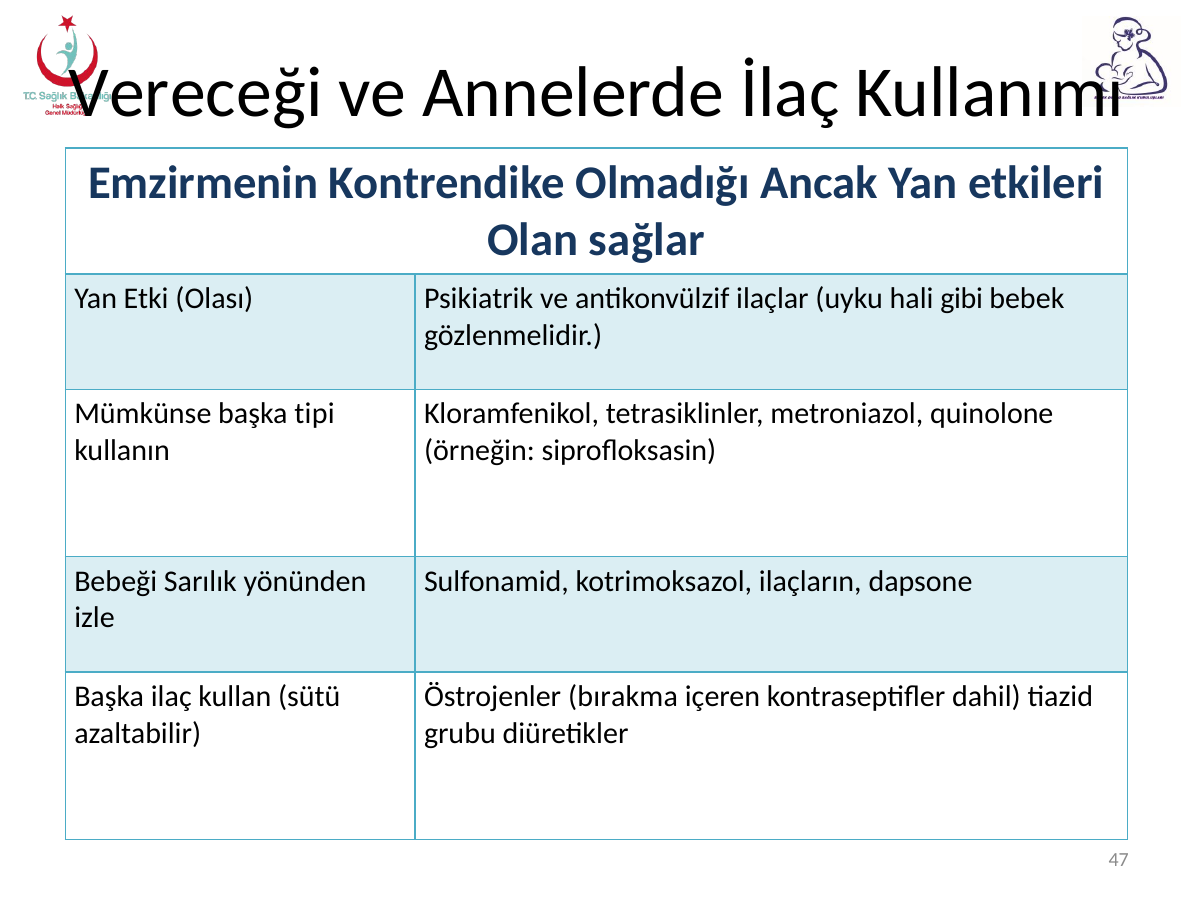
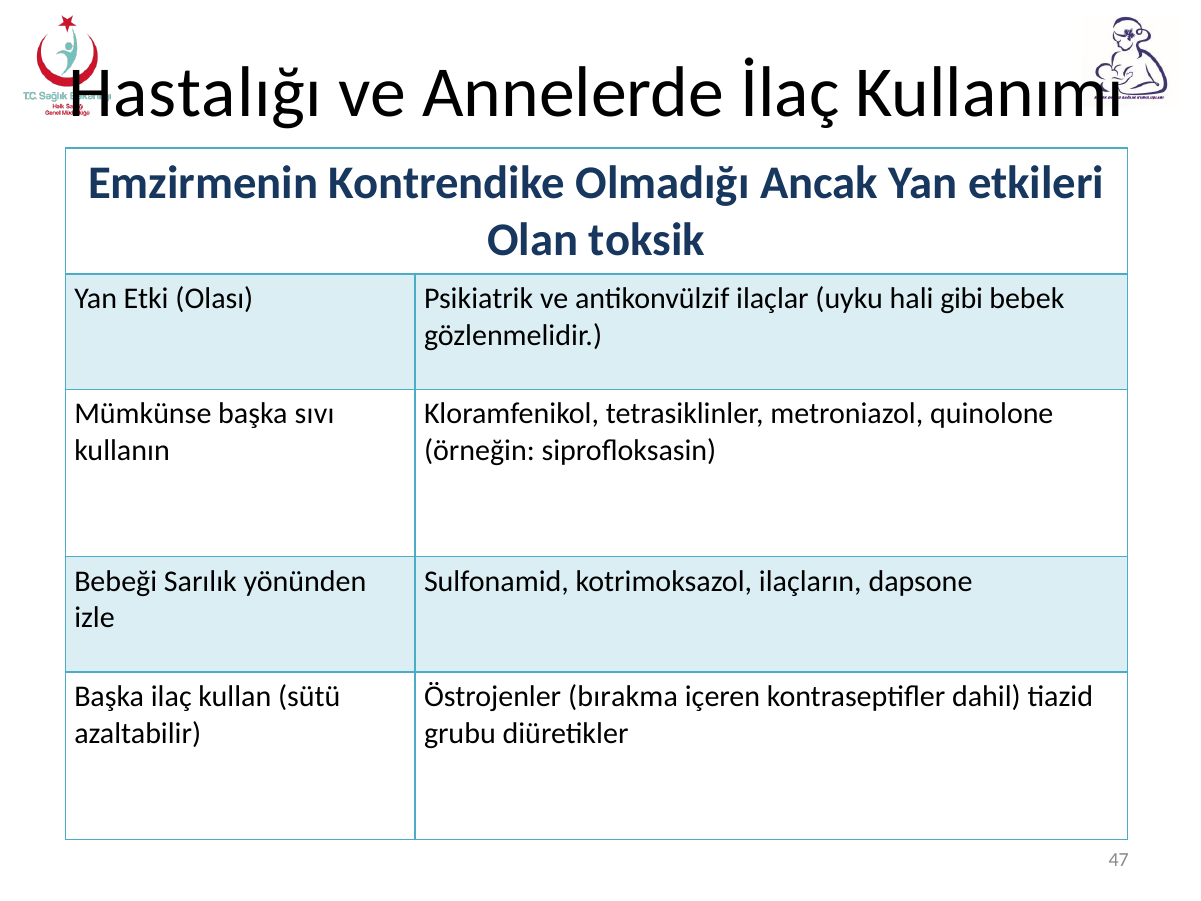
Vereceği: Vereceği -> Hastalığı
sağlar: sağlar -> toksik
tipi: tipi -> sıvı
